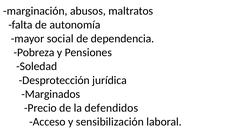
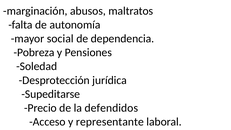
Marginados: Marginados -> Supeditarse
sensibilización: sensibilización -> representante
